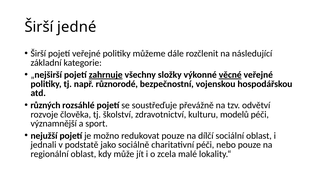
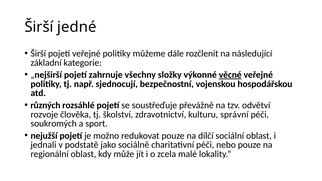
zahrnuje underline: present -> none
různorodé: různorodé -> sjednocují
modelů: modelů -> správní
významnější: významnější -> soukromých
